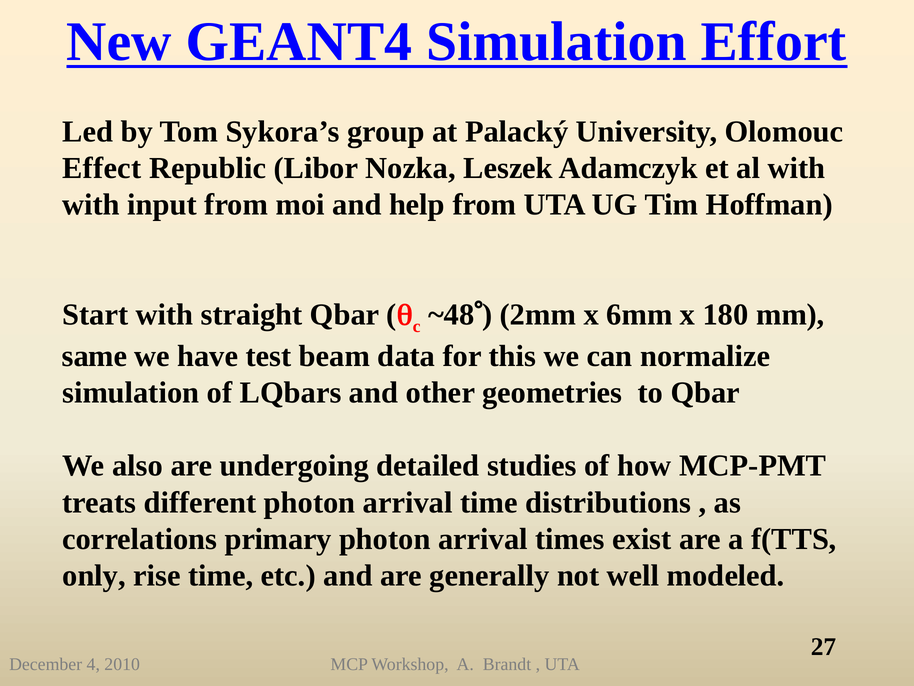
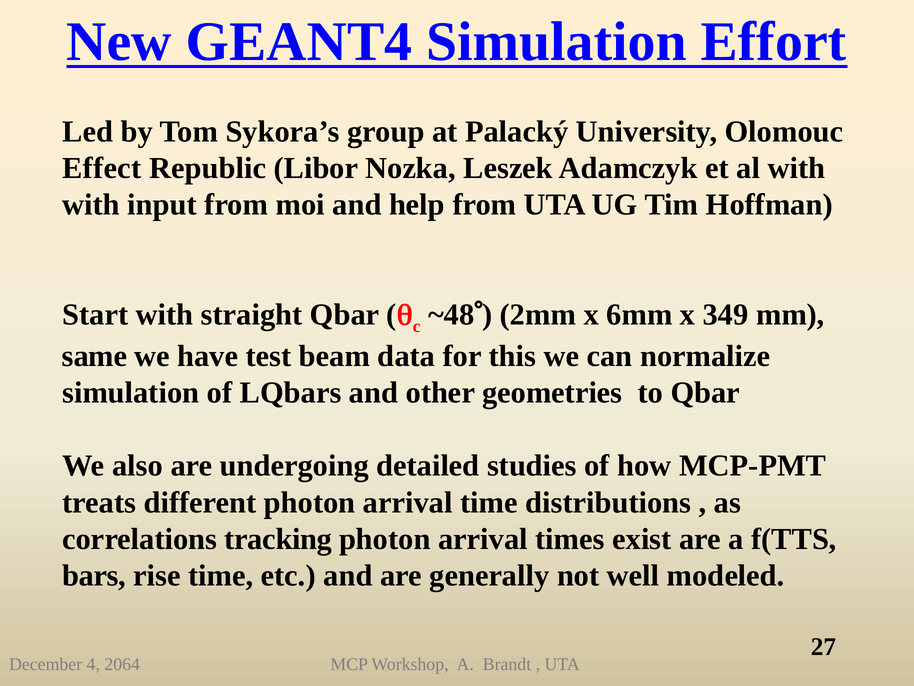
180: 180 -> 349
primary: primary -> tracking
only: only -> bars
2010: 2010 -> 2064
